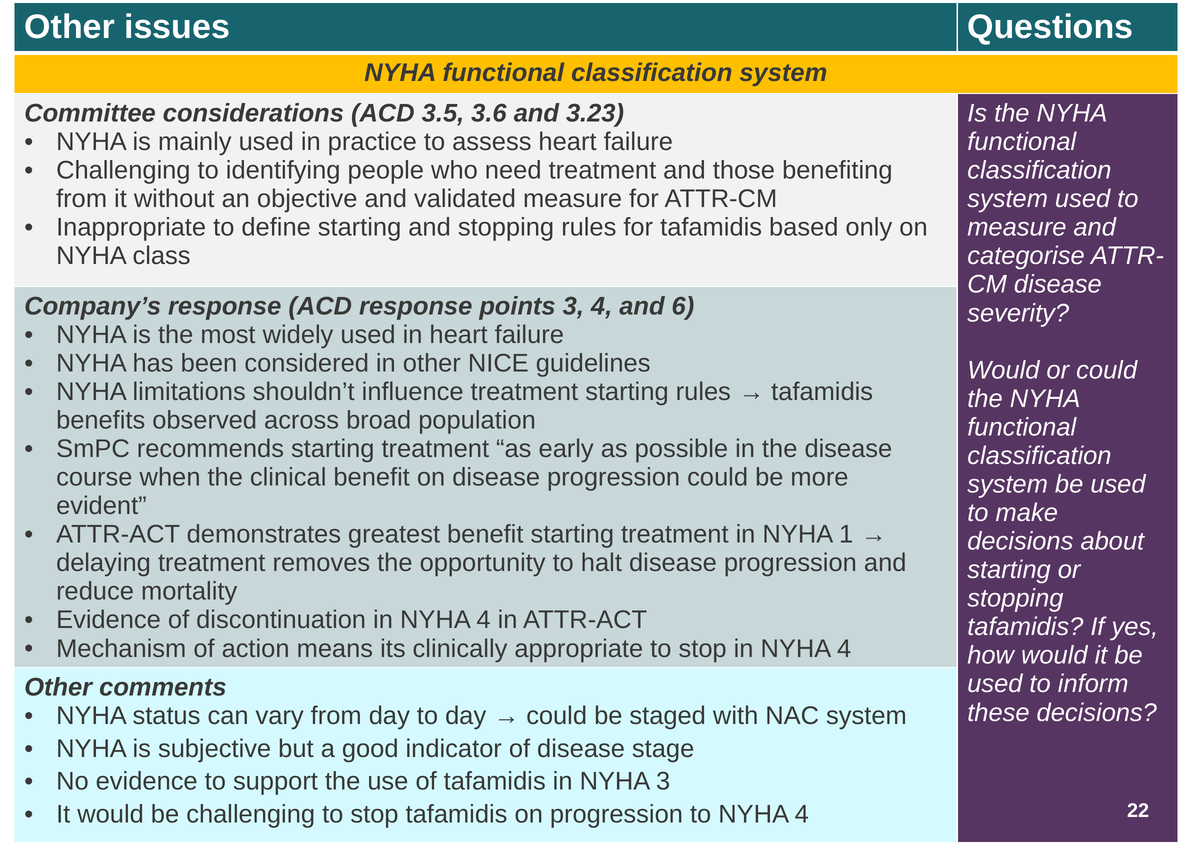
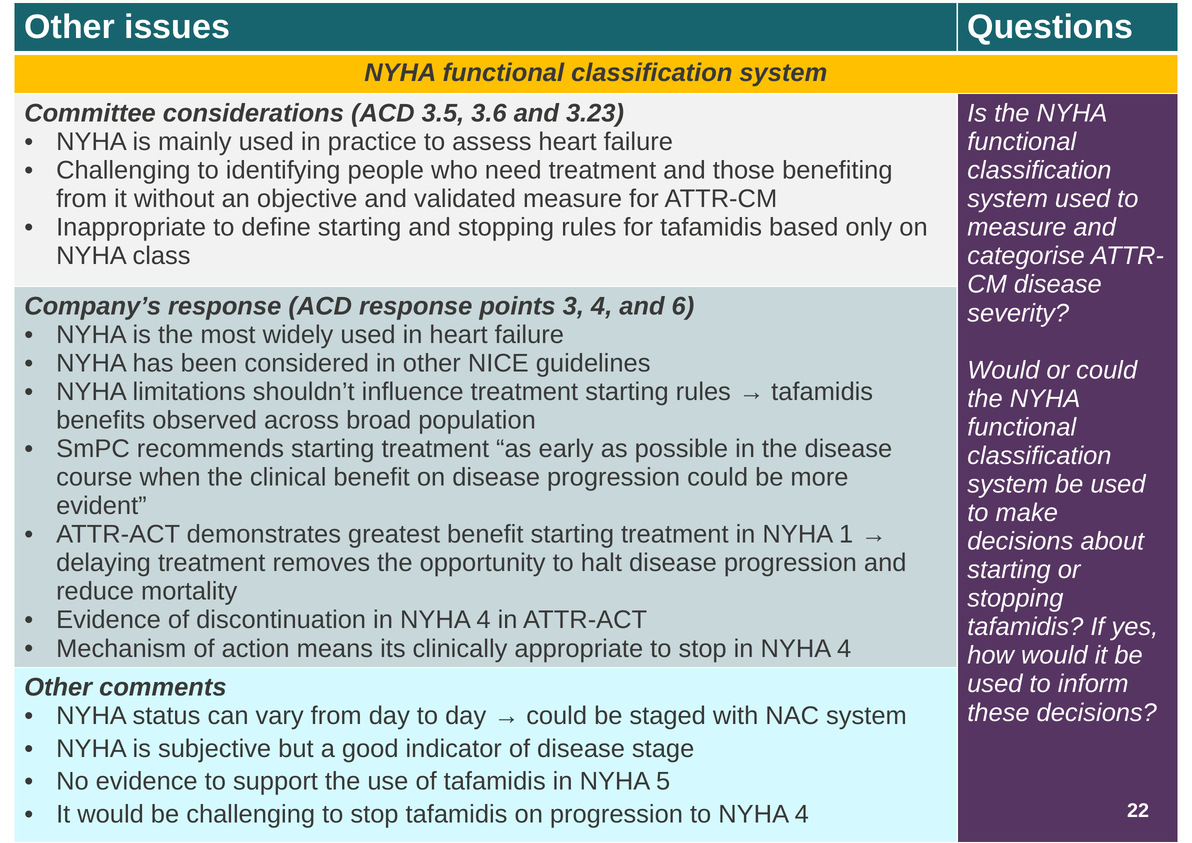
NYHA 3: 3 -> 5
